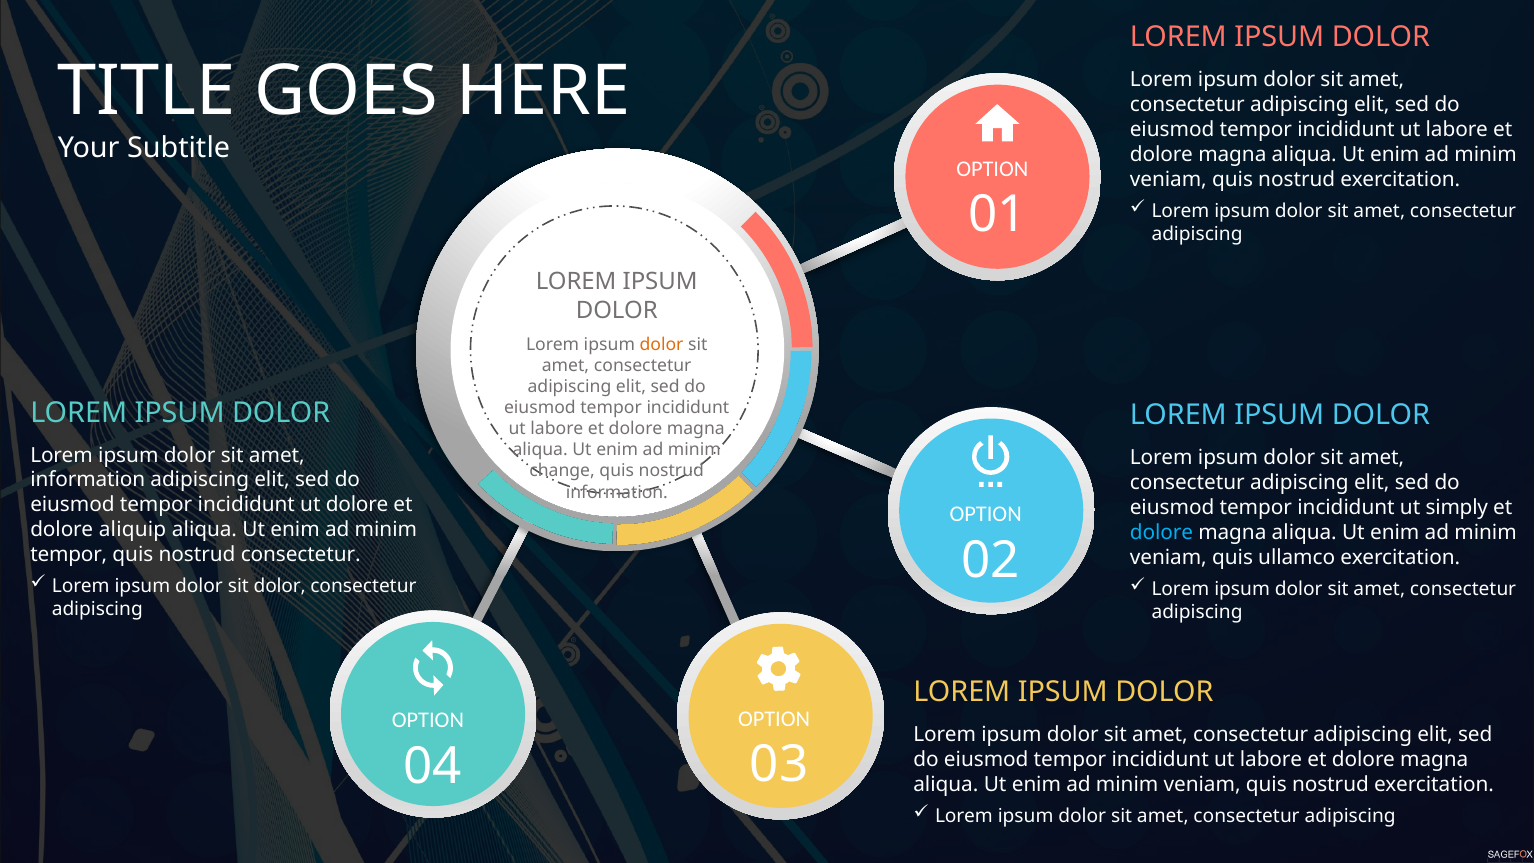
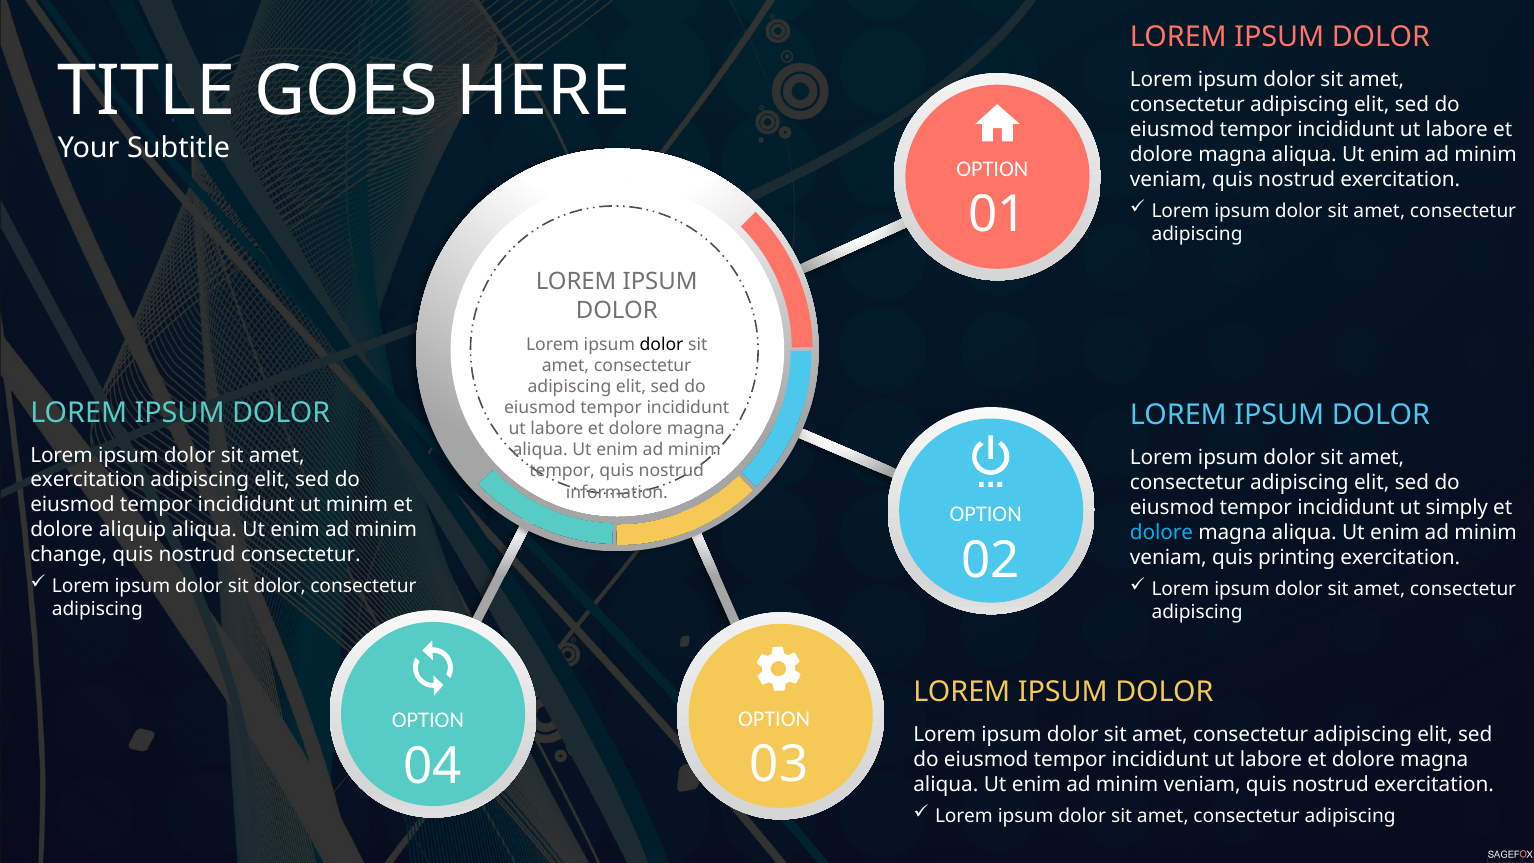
dolor at (662, 344) colour: orange -> black
change at (562, 471): change -> tempor
information at (88, 480): information -> exercitation
ut dolore: dolore -> minim
tempor at (69, 555): tempor -> change
ullamco: ullamco -> printing
